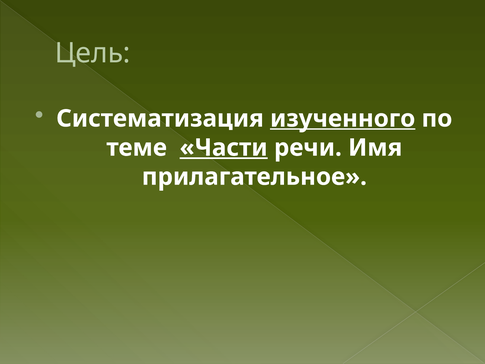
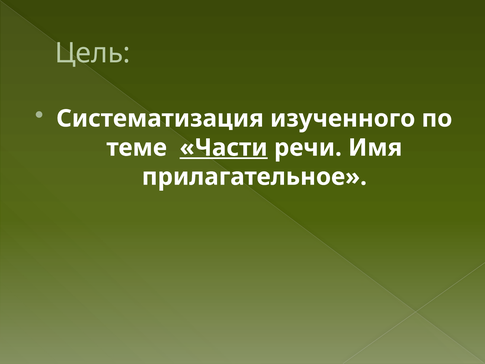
изученного underline: present -> none
